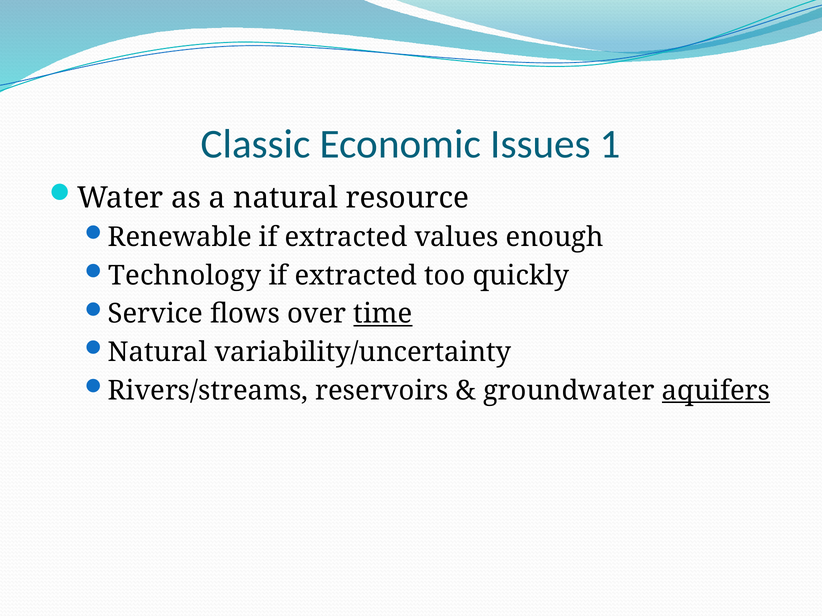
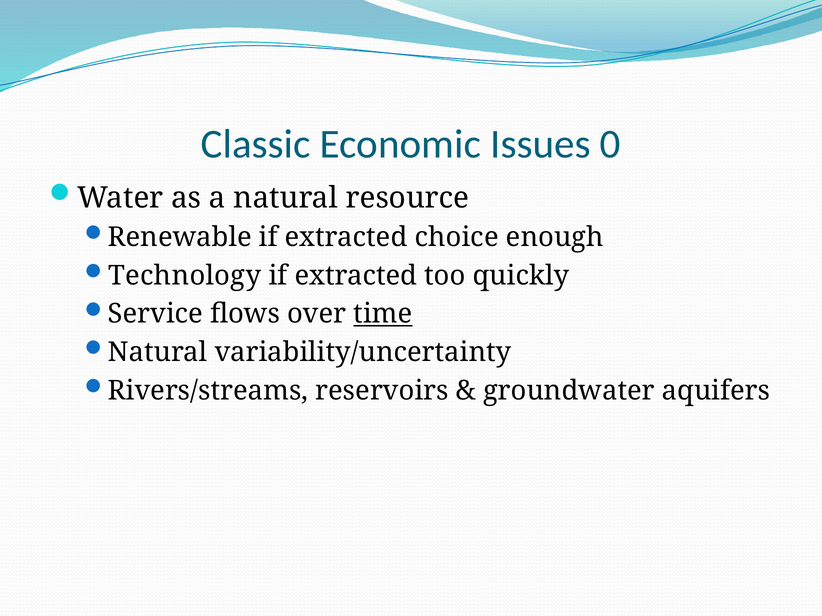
1: 1 -> 0
values: values -> choice
aquifers underline: present -> none
